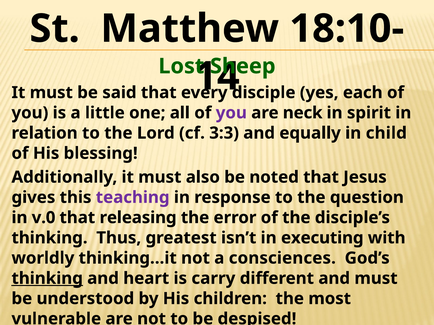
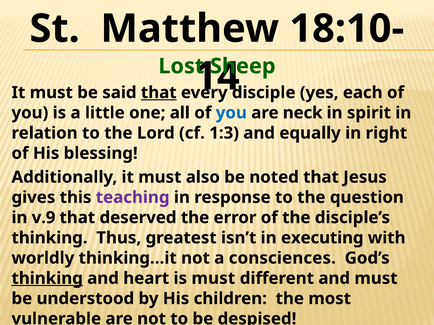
that at (159, 93) underline: none -> present
you at (231, 113) colour: purple -> blue
3:3: 3:3 -> 1:3
child: child -> right
v.0: v.0 -> v.9
releasing: releasing -> deserved
is carry: carry -> must
